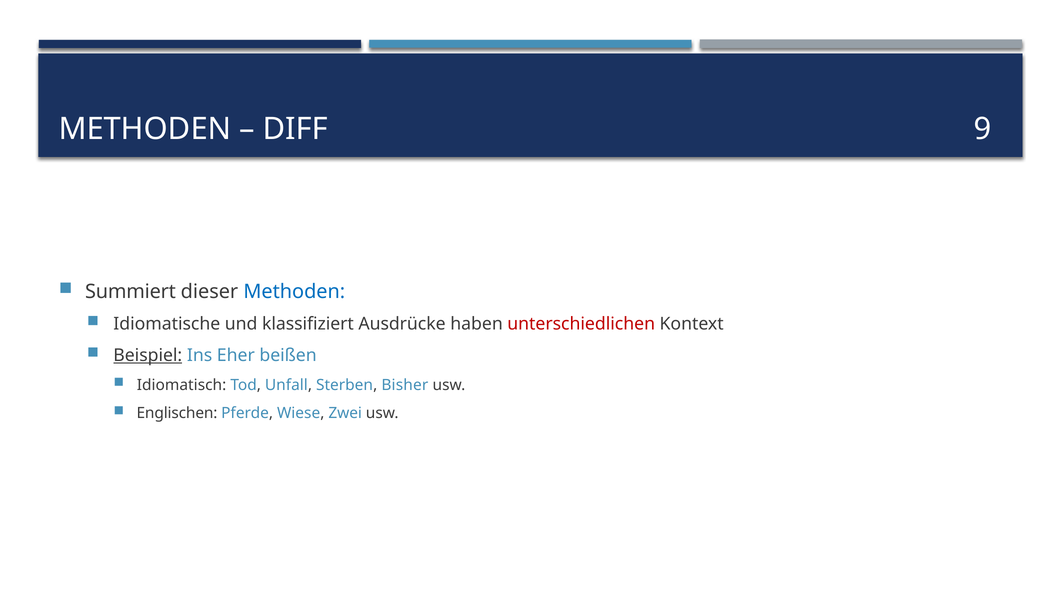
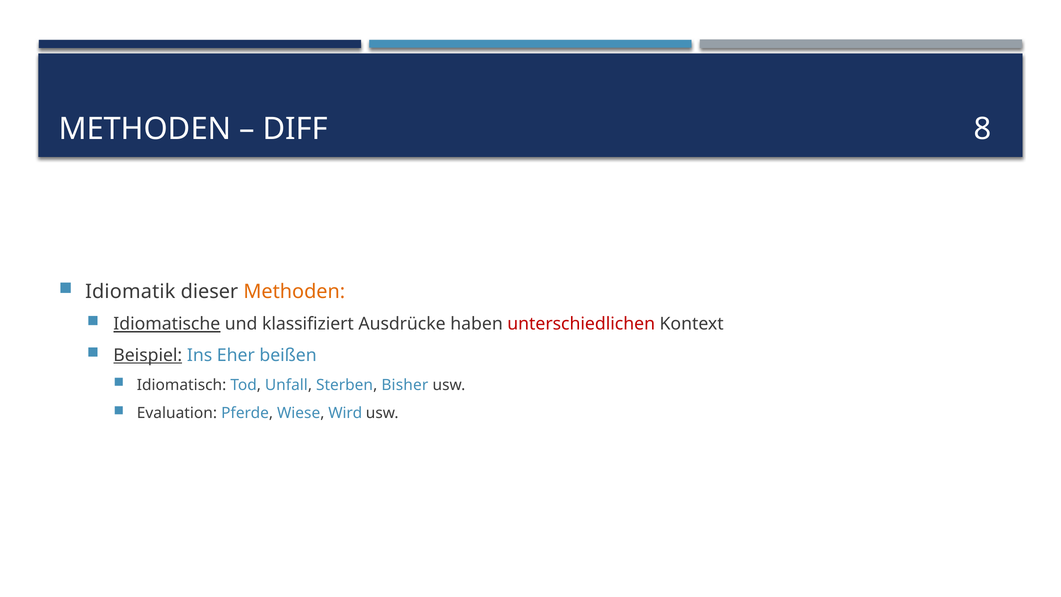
9: 9 -> 8
Summiert: Summiert -> Idiomatik
Methoden at (294, 291) colour: blue -> orange
Idiomatische underline: none -> present
Englischen: Englischen -> Evaluation
Zwei: Zwei -> Wird
